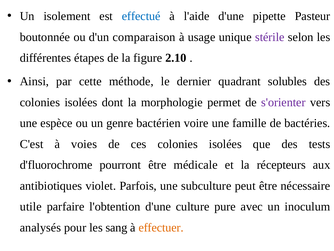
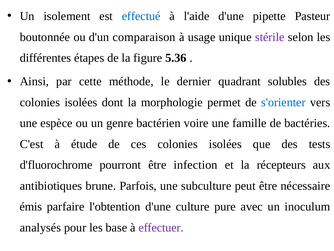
2.10: 2.10 -> 5.36
s'orienter colour: purple -> blue
voies: voies -> étude
médicale: médicale -> infection
violet: violet -> brune
utile: utile -> émis
sang: sang -> base
effectuer colour: orange -> purple
